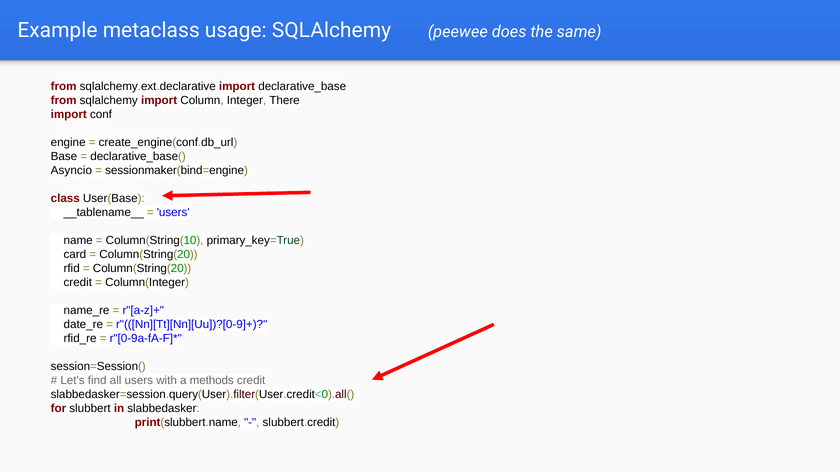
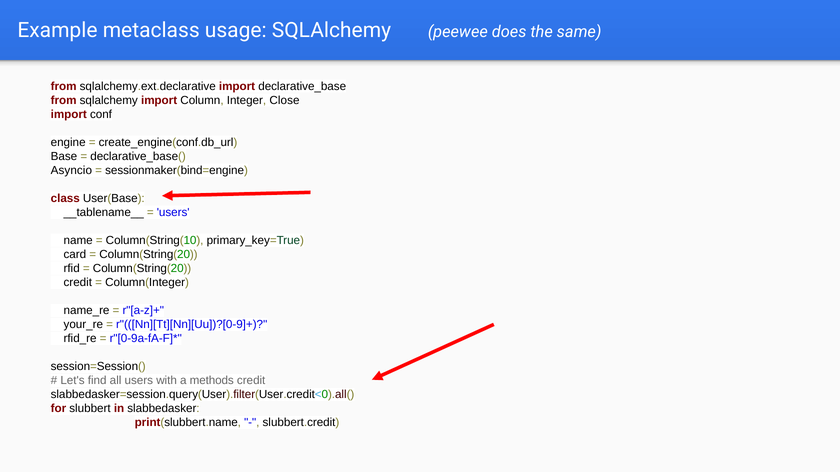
There: There -> Close
date_re: date_re -> your_re
